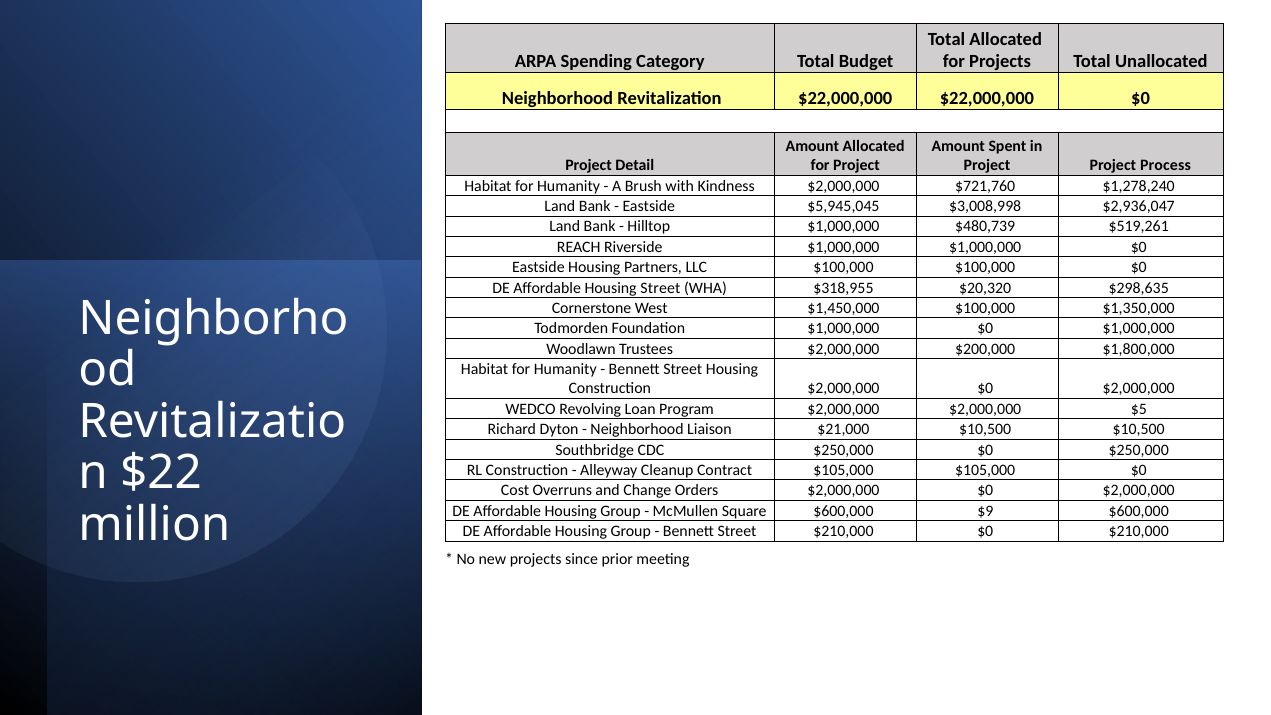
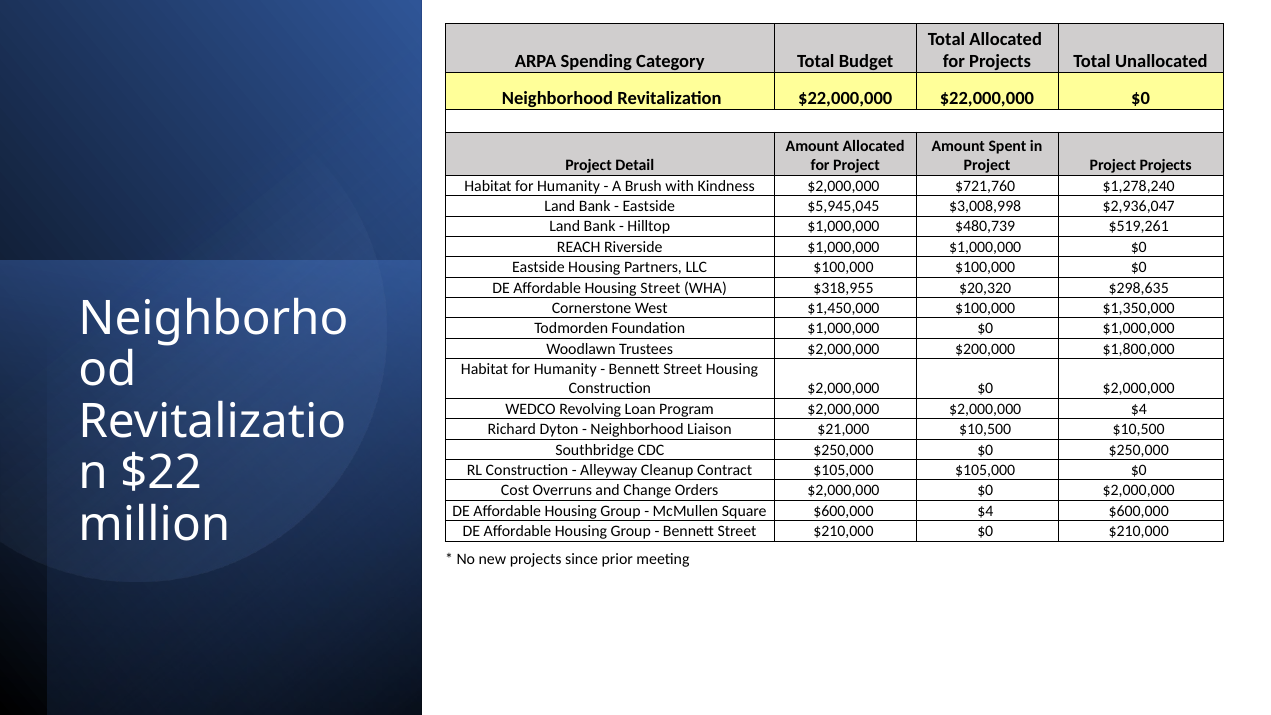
Project Process: Process -> Projects
$2,000,000 $5: $5 -> $4
$600,000 $9: $9 -> $4
